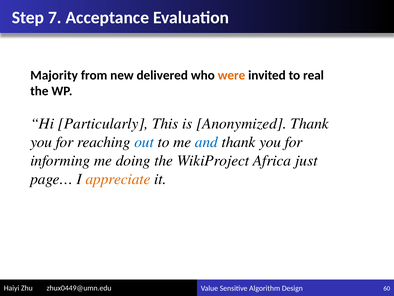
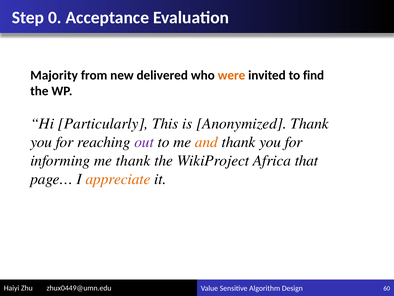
7: 7 -> 0
real: real -> find
out colour: blue -> purple
and colour: blue -> orange
me doing: doing -> thank
just: just -> that
